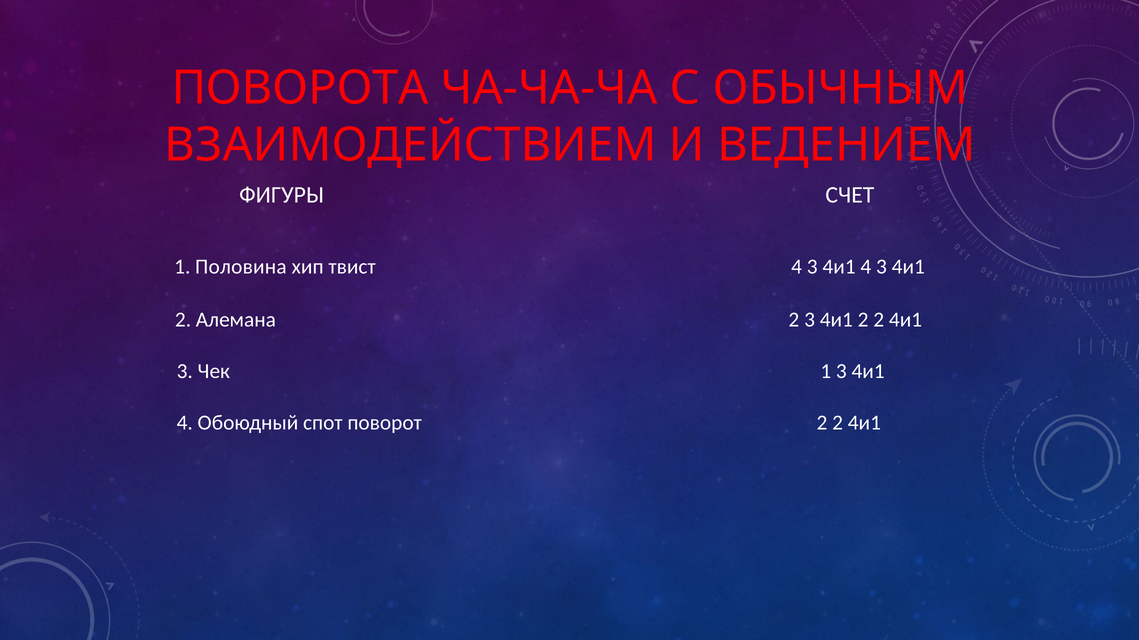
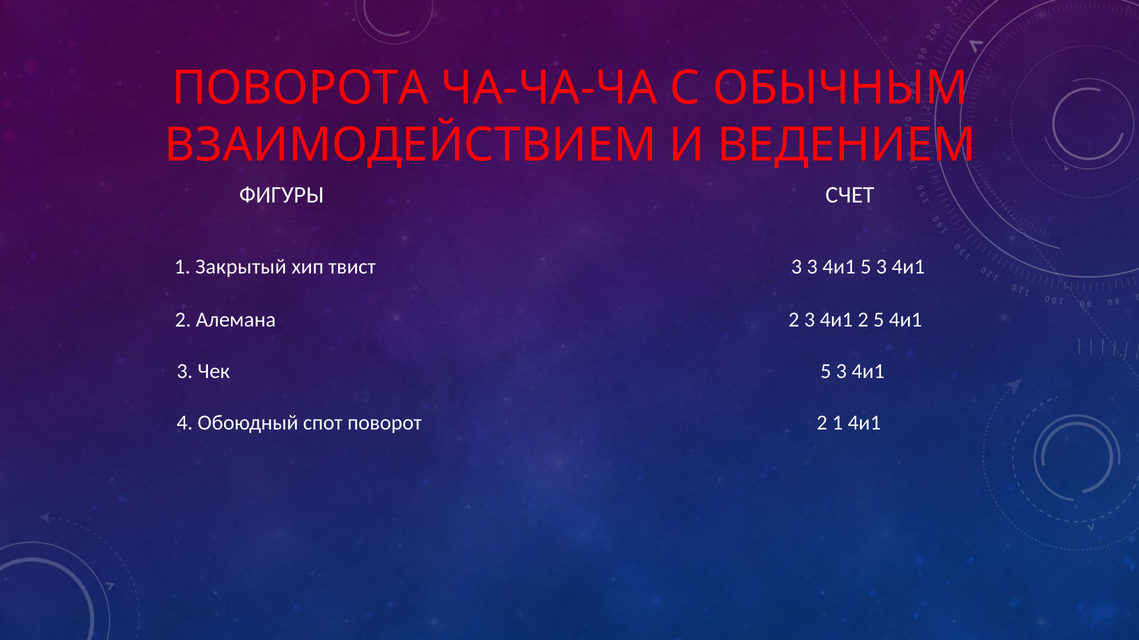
Половина: Половина -> Закрытый
твист 4: 4 -> 3
4 at (866, 267): 4 -> 5
4и1 2 2: 2 -> 5
Чек 1: 1 -> 5
поворот 2 2: 2 -> 1
